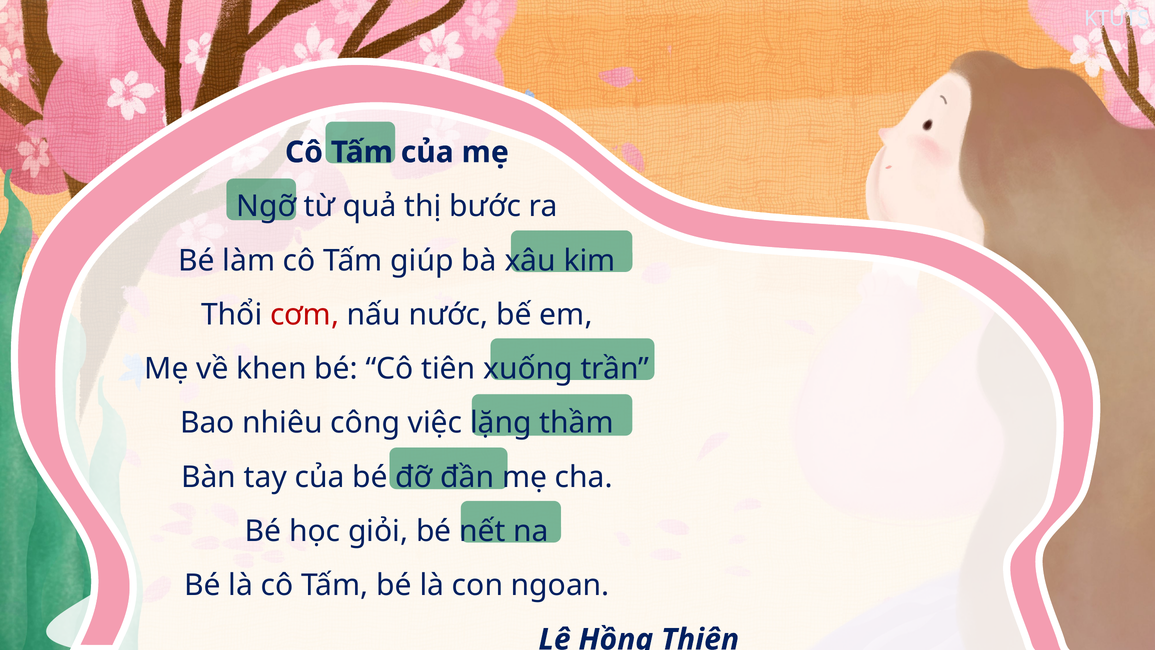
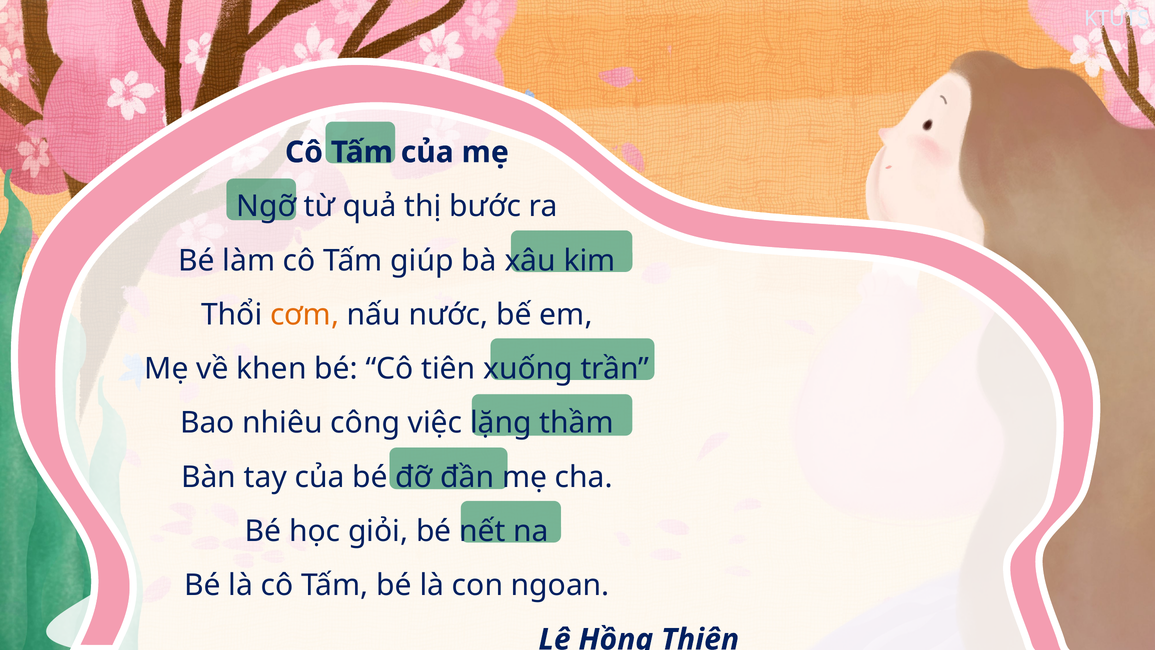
cơm colour: red -> orange
